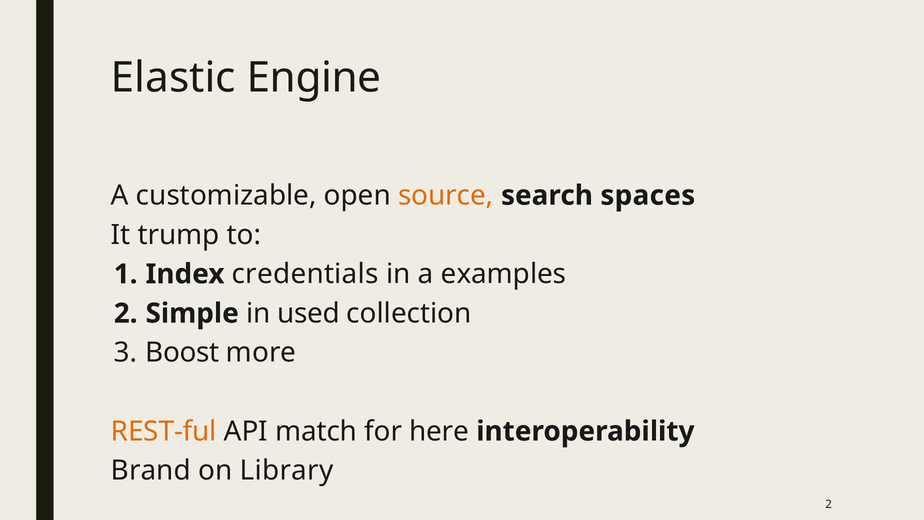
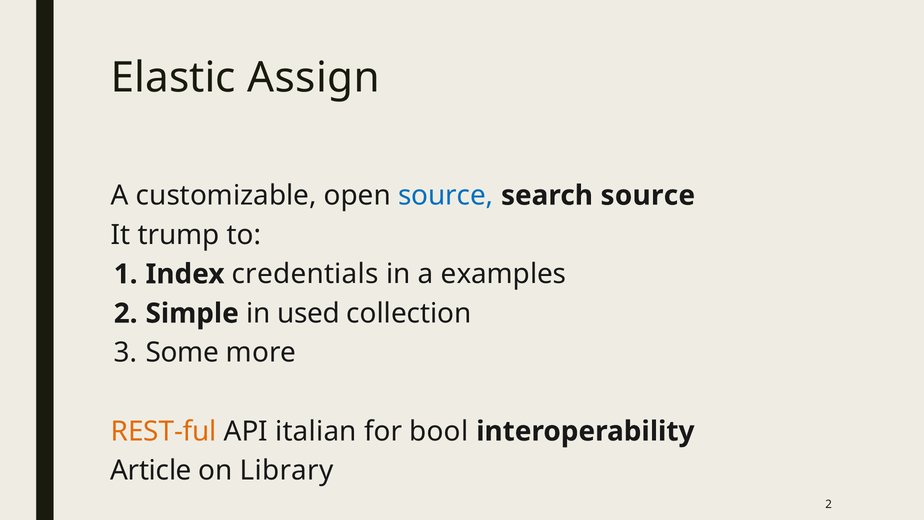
Engine: Engine -> Assign
source at (446, 195) colour: orange -> blue
search spaces: spaces -> source
Boost: Boost -> Some
match: match -> italian
here: here -> bool
Brand: Brand -> Article
